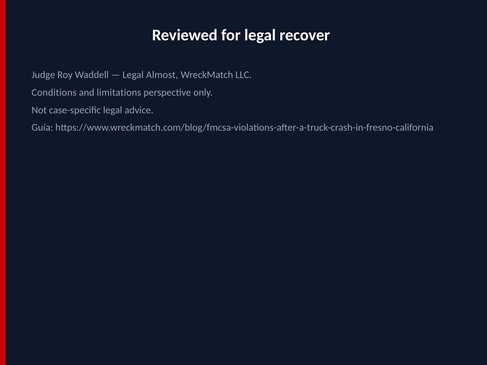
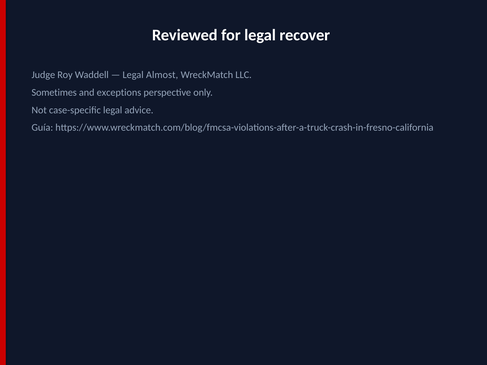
Conditions: Conditions -> Sometimes
limitations: limitations -> exceptions
